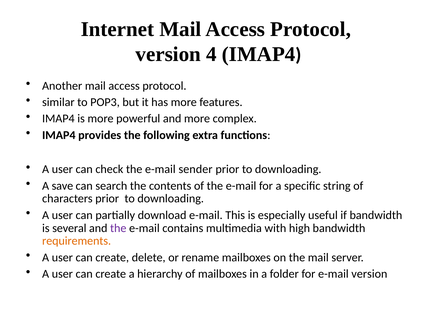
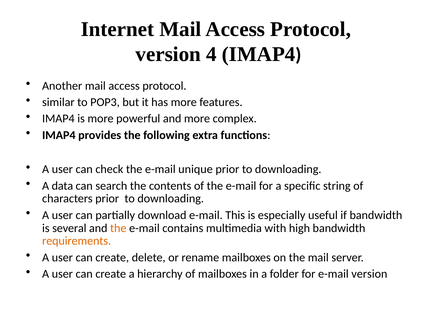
sender: sender -> unique
save: save -> data
the at (118, 228) colour: purple -> orange
